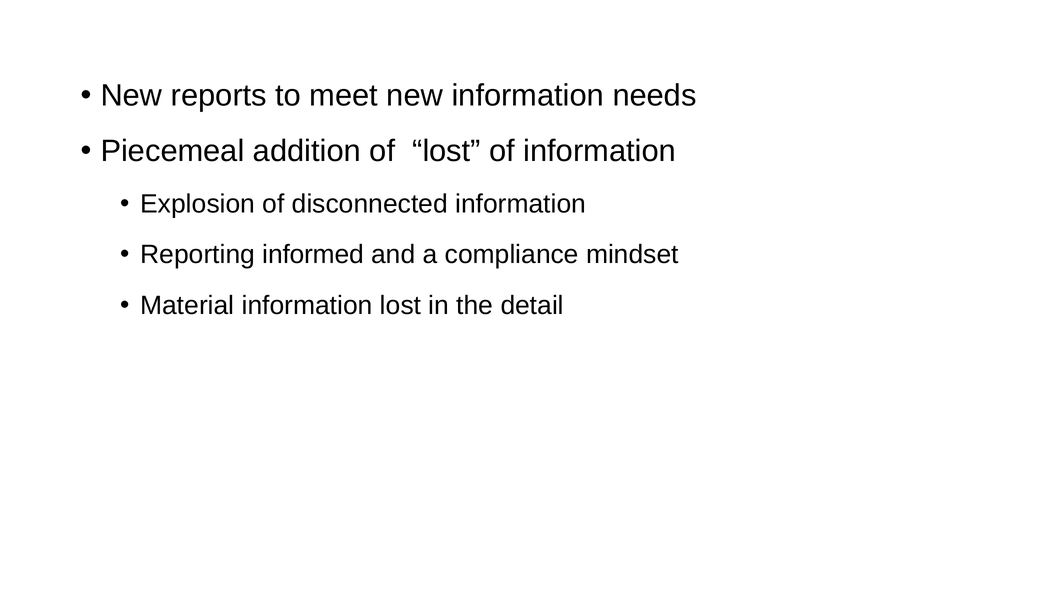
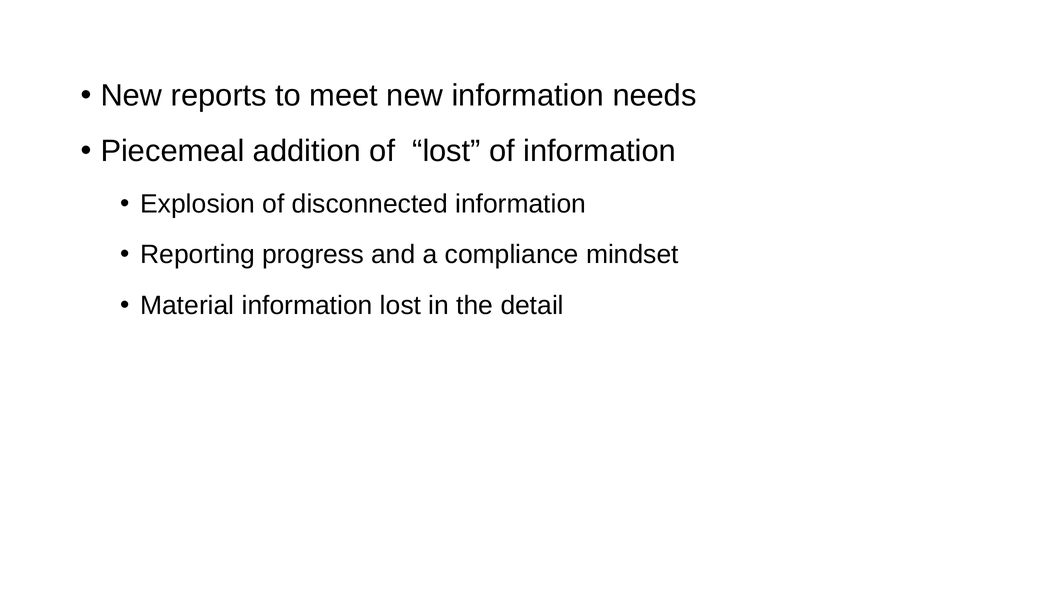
informed: informed -> progress
